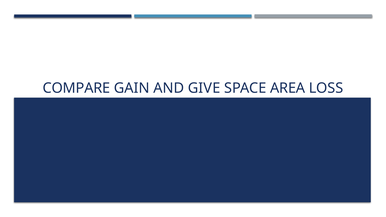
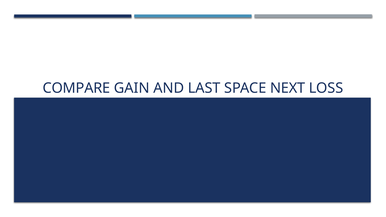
GIVE: GIVE -> LAST
AREA: AREA -> NEXT
